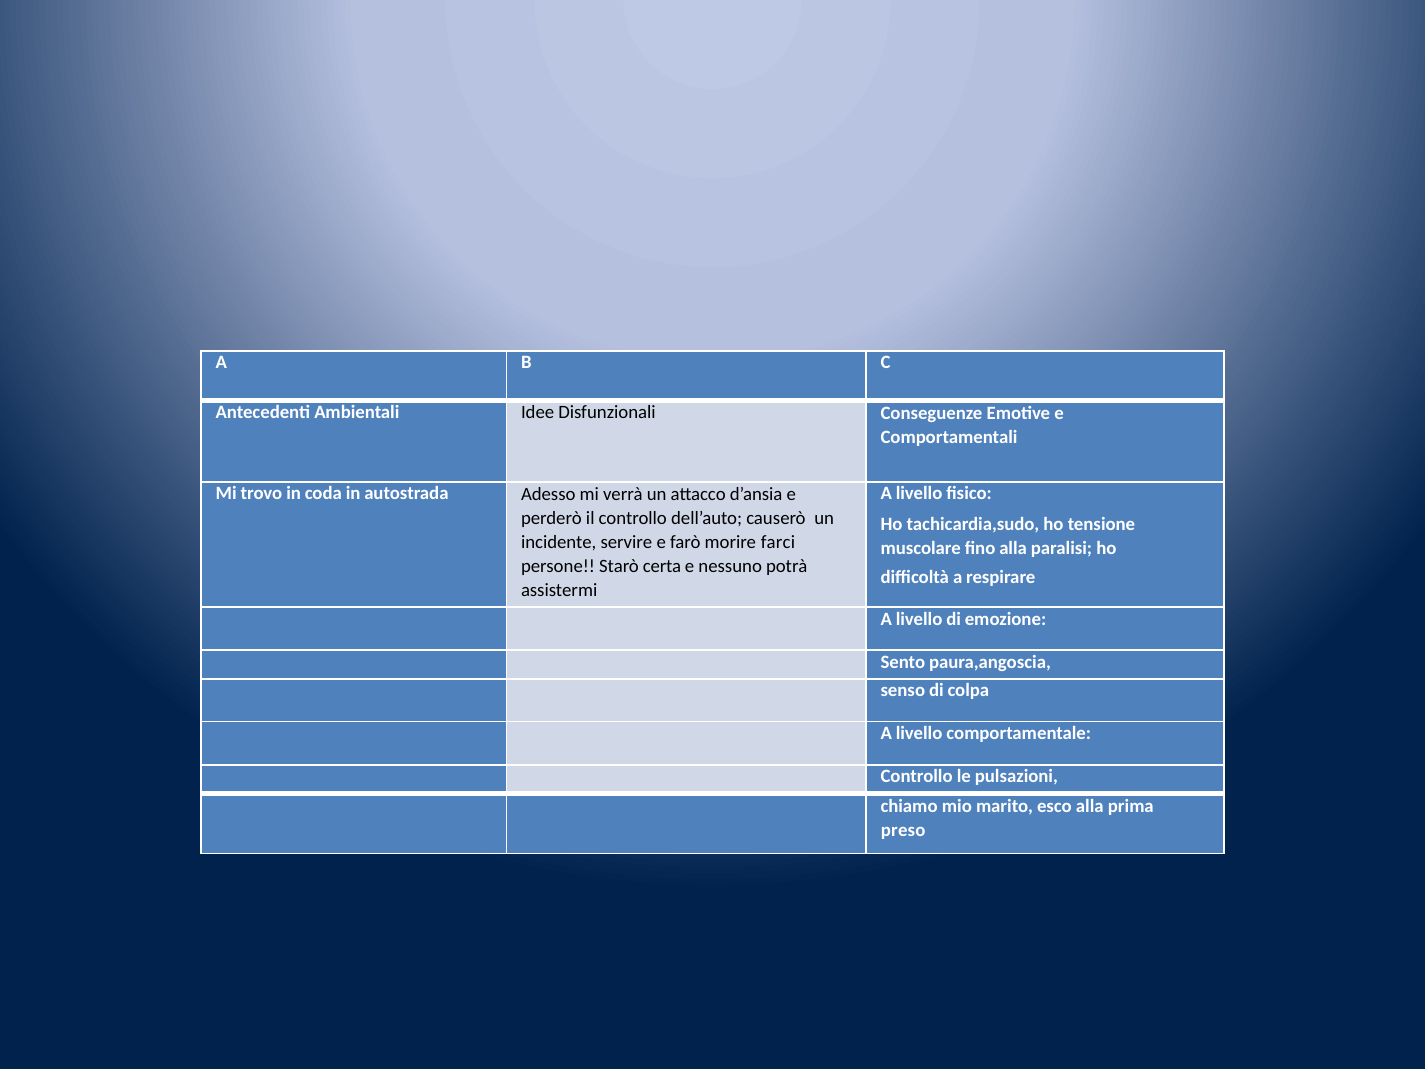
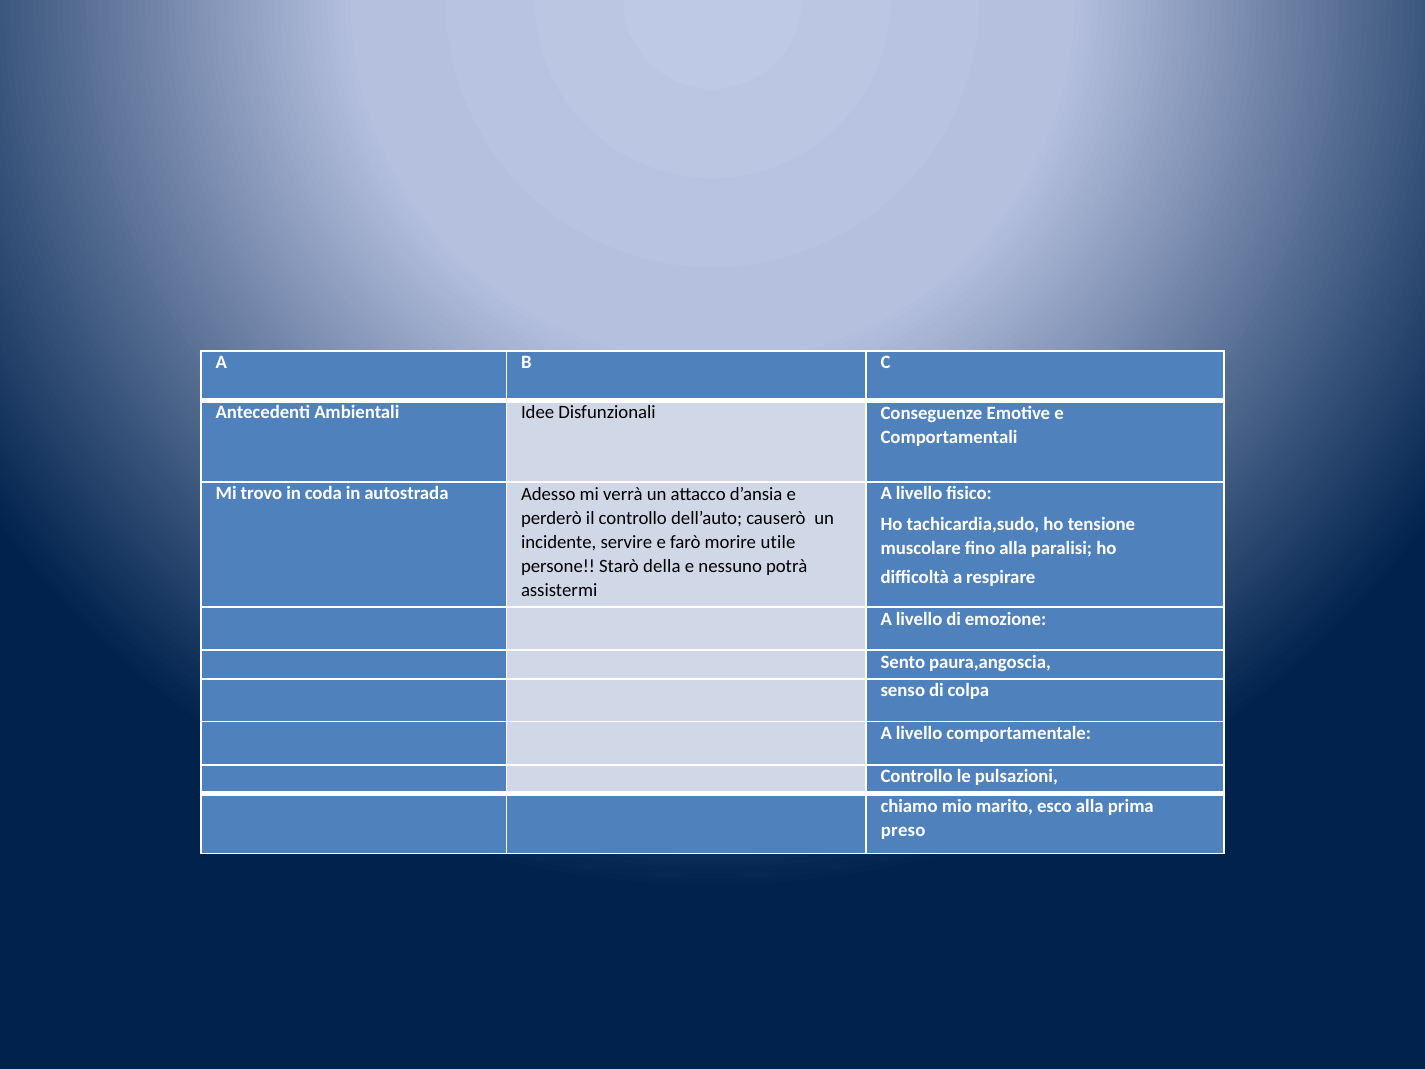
farci: farci -> utile
certa: certa -> della
